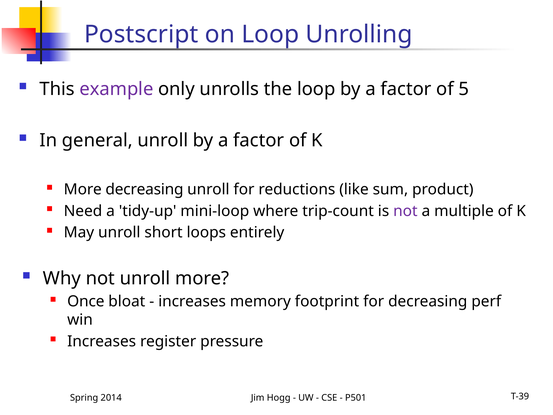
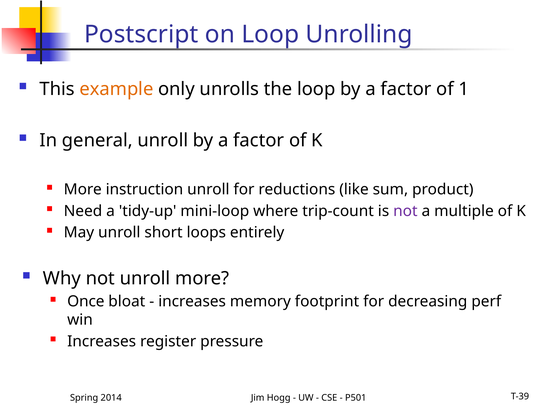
example colour: purple -> orange
5: 5 -> 1
More decreasing: decreasing -> instruction
